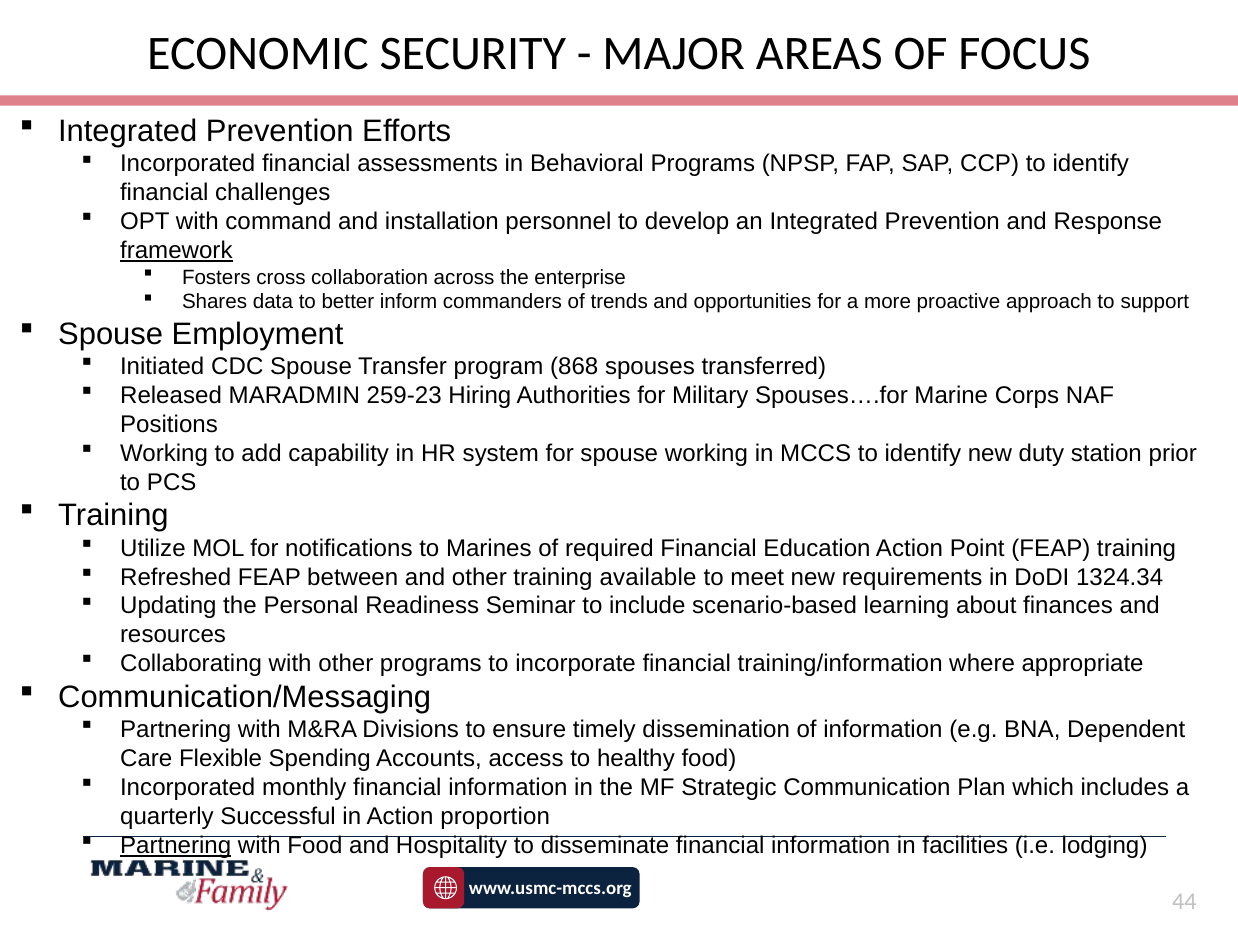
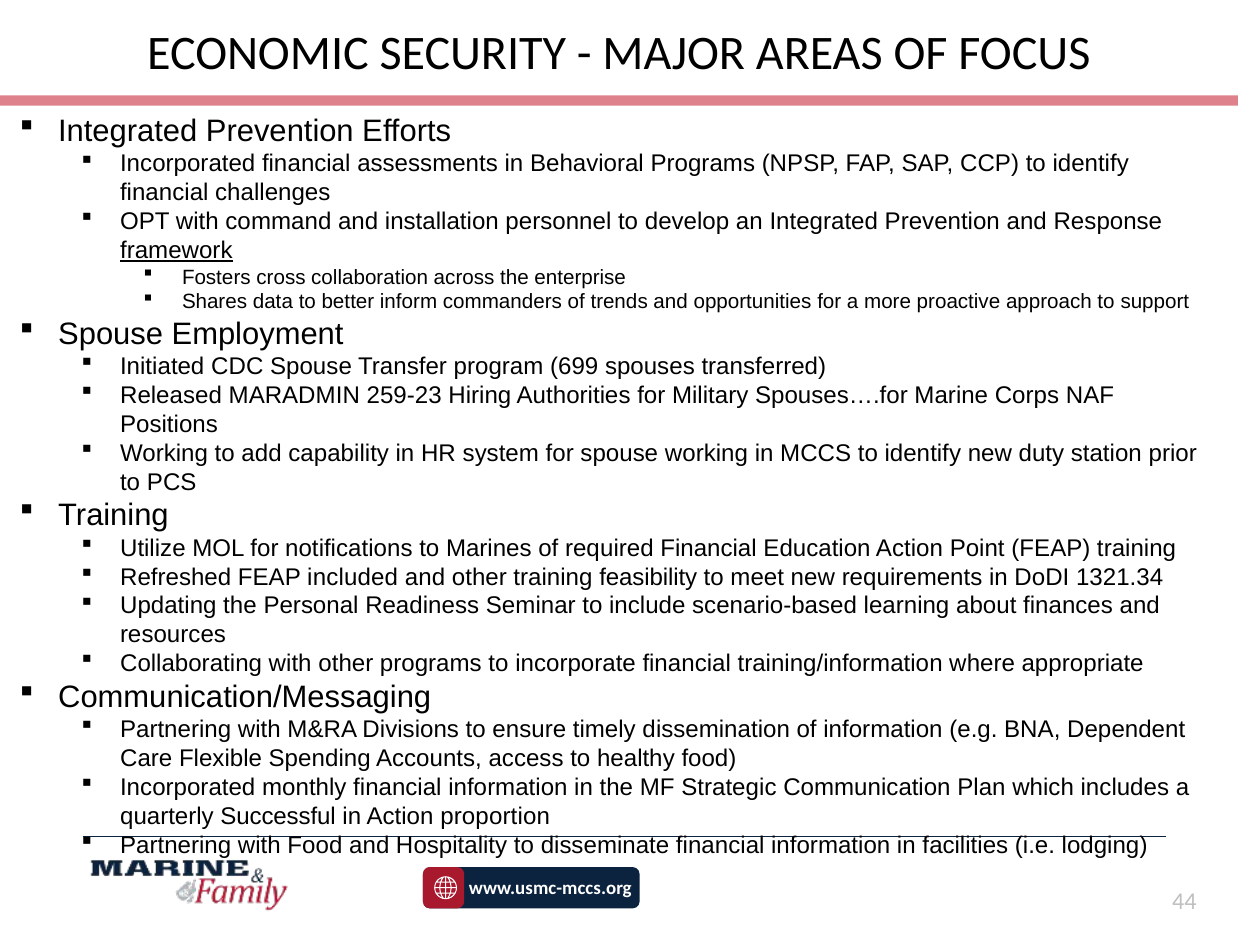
868: 868 -> 699
between: between -> included
available: available -> feasibility
1324.34: 1324.34 -> 1321.34
Partnering at (176, 845) underline: present -> none
